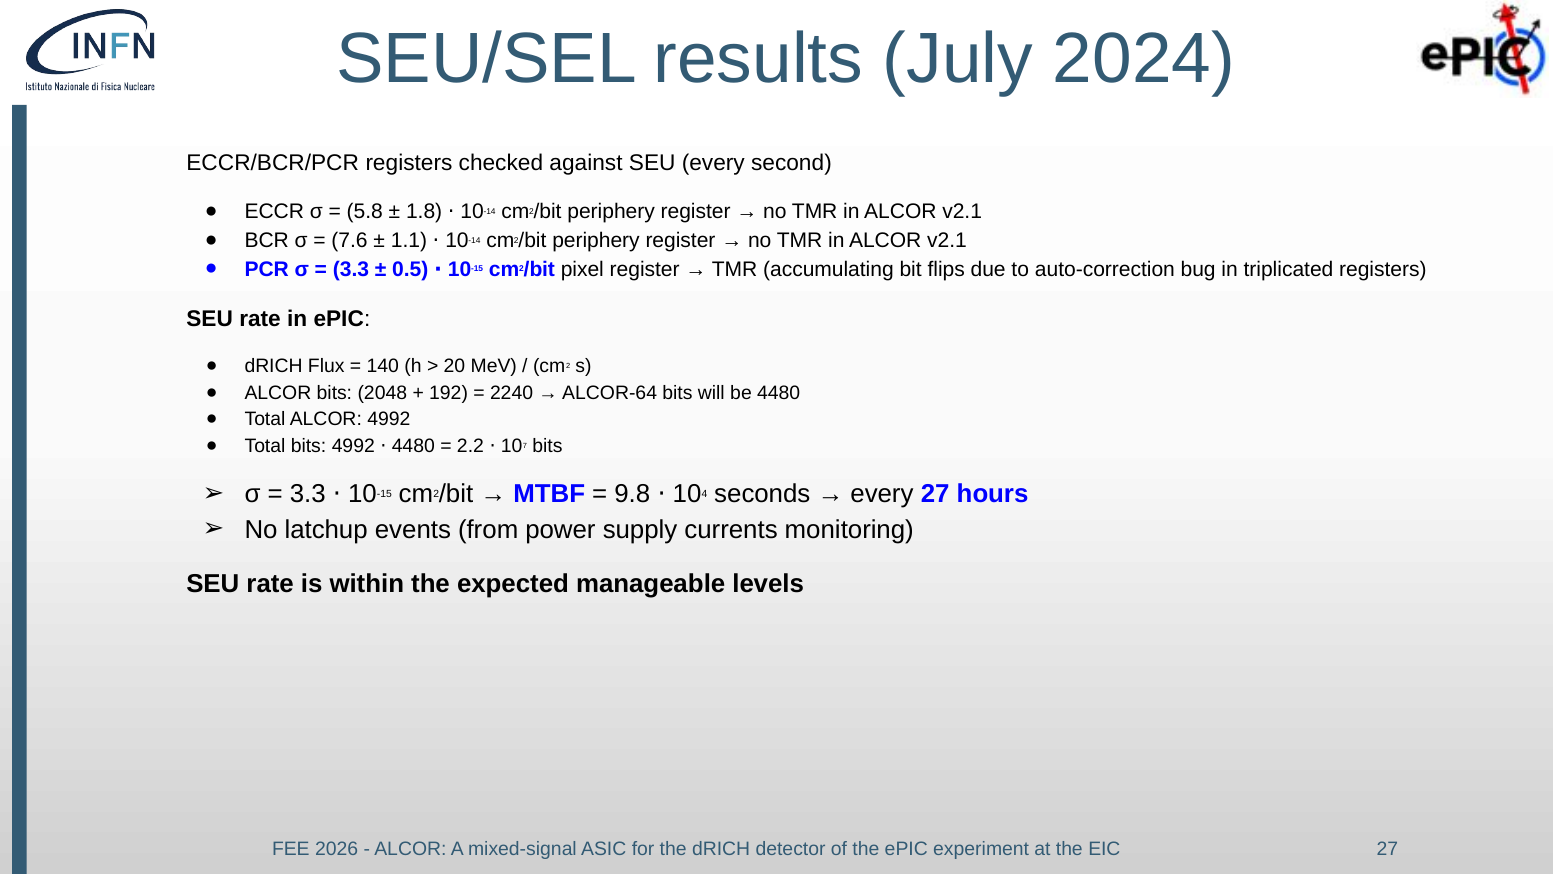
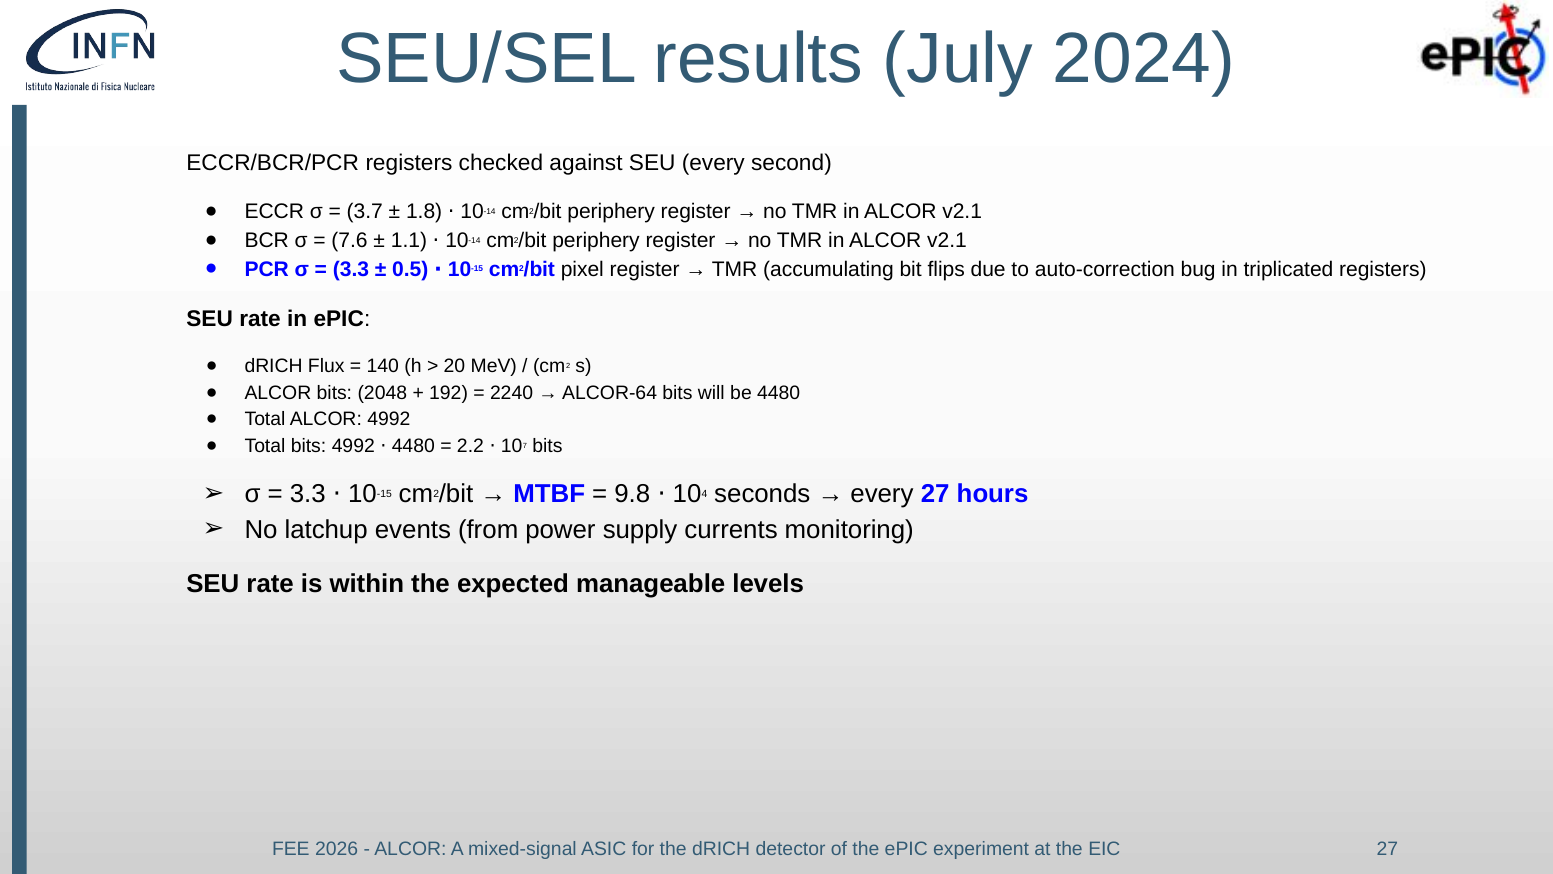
5.8: 5.8 -> 3.7
